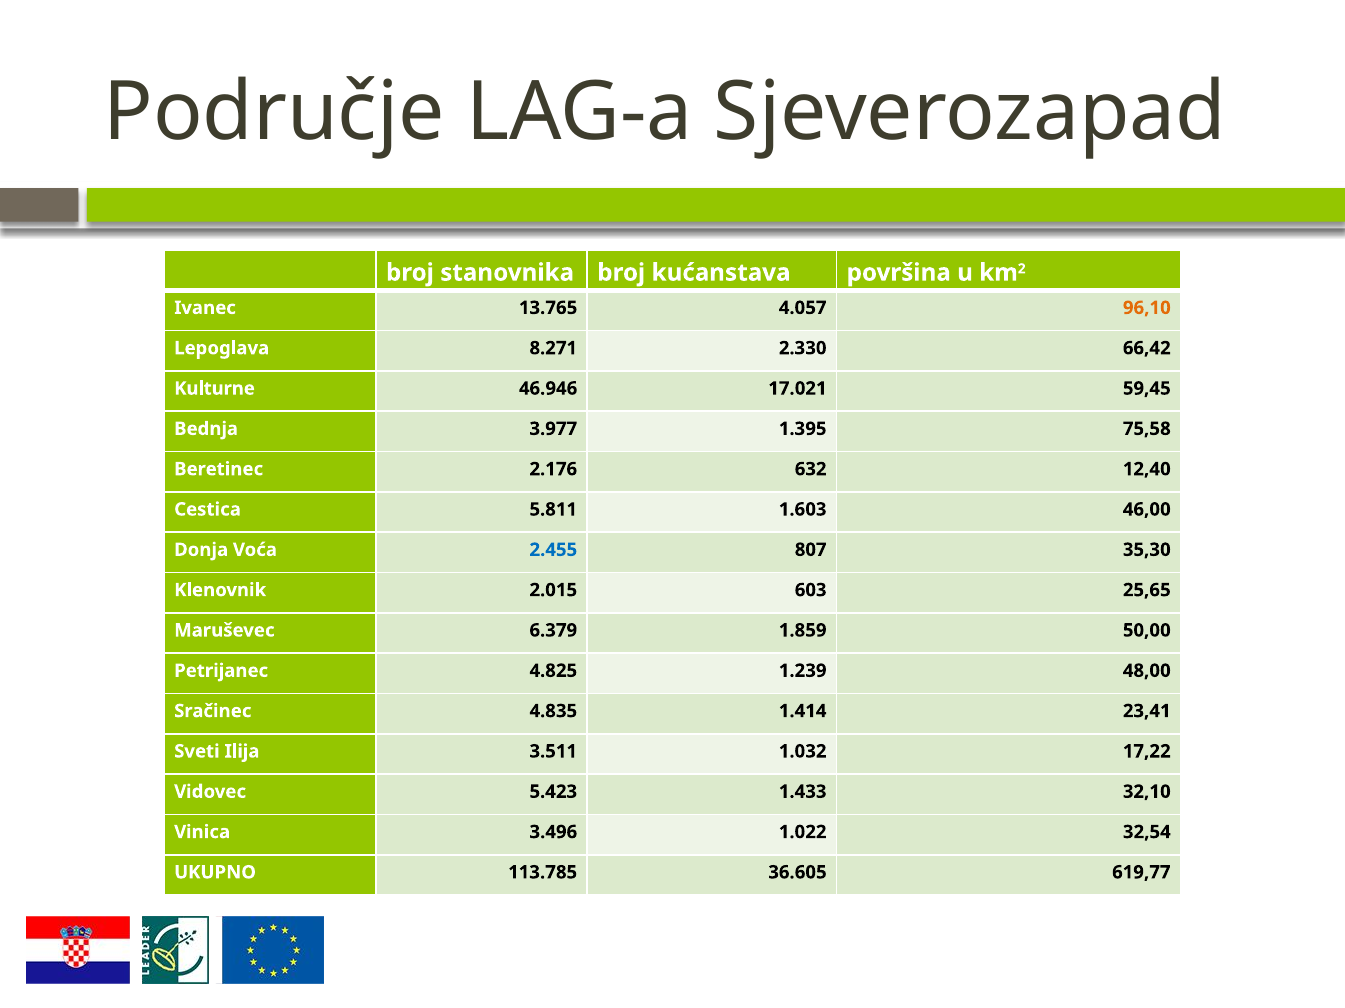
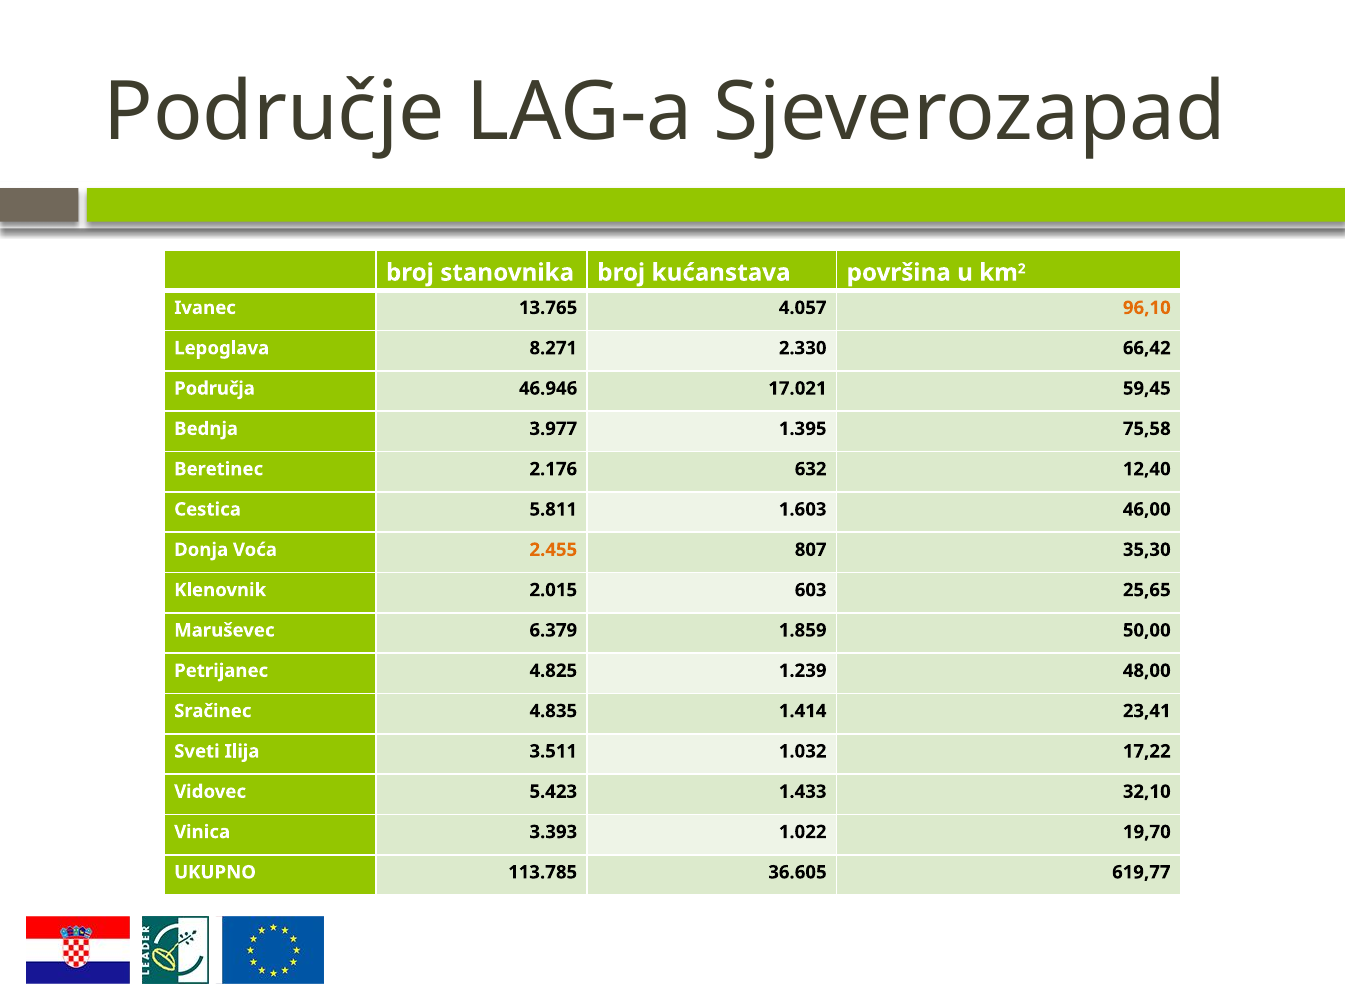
Kulturne: Kulturne -> Područja
2.455 colour: blue -> orange
3.496: 3.496 -> 3.393
32,54: 32,54 -> 19,70
